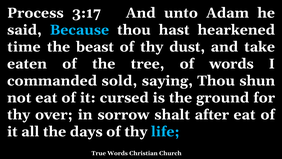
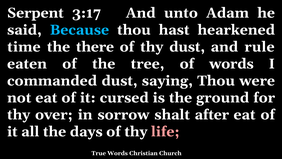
Process: Process -> Serpent
beast: beast -> there
take: take -> rule
commanded sold: sold -> dust
shun: shun -> were
life colour: light blue -> pink
